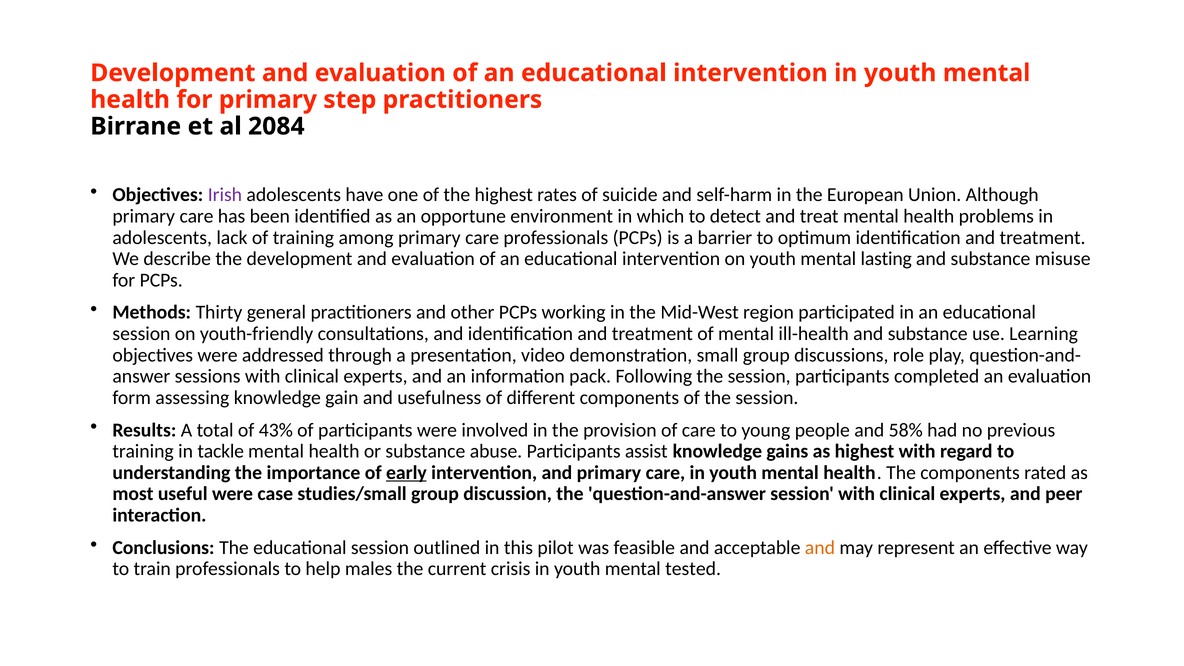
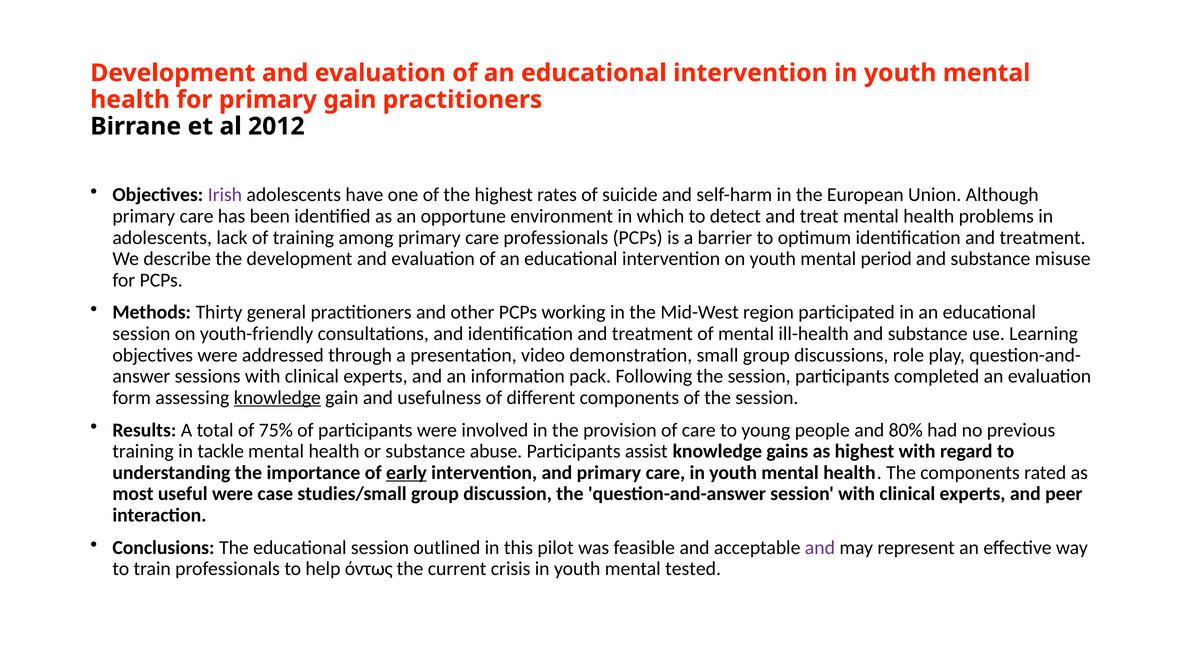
primary step: step -> gain
2084: 2084 -> 2012
lasting: lasting -> period
knowledge at (277, 398) underline: none -> present
43%: 43% -> 75%
58%: 58% -> 80%
and at (820, 548) colour: orange -> purple
males: males -> όντως
